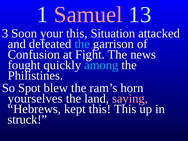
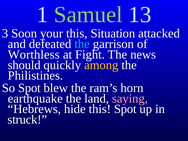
Samuel colour: pink -> light green
Confusion: Confusion -> Worthless
fought: fought -> should
among colour: light blue -> yellow
yourselves: yourselves -> earthquake
kept: kept -> hide
this This: This -> Spot
